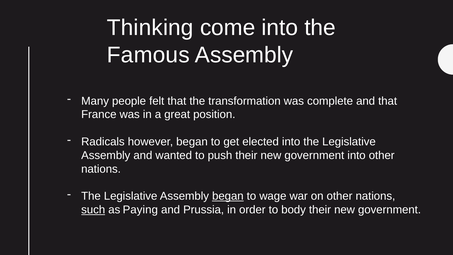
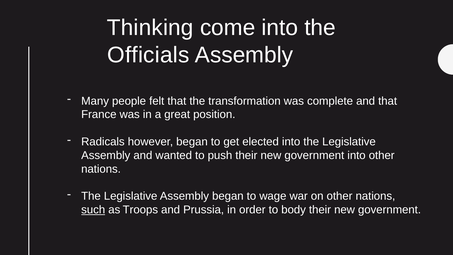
Famous: Famous -> Officials
began at (228, 196) underline: present -> none
Paying: Paying -> Troops
